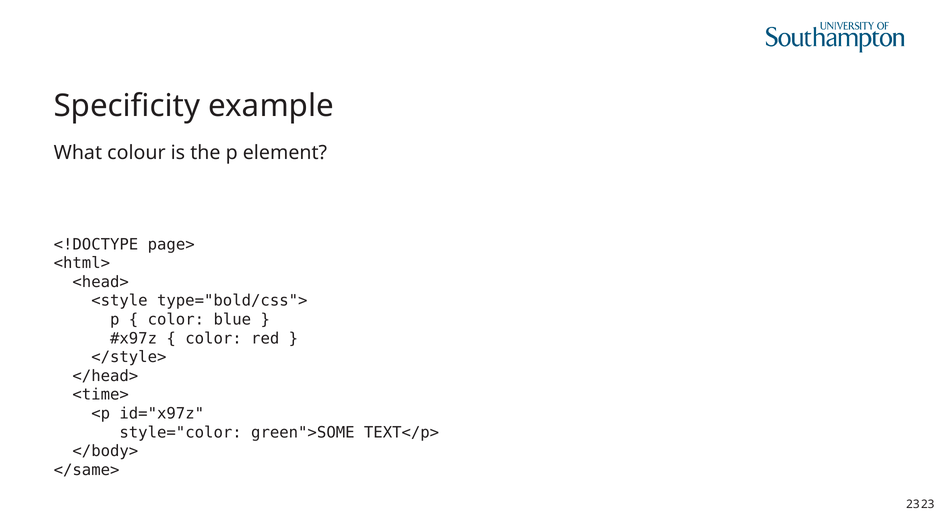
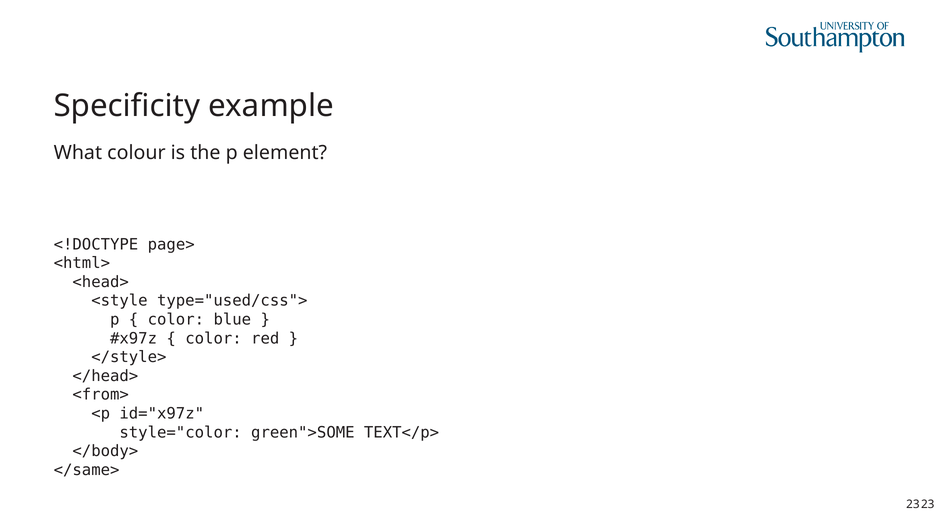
type="bold/css">: type="bold/css"> -> type="used/css">
<time>: <time> -> <from>
